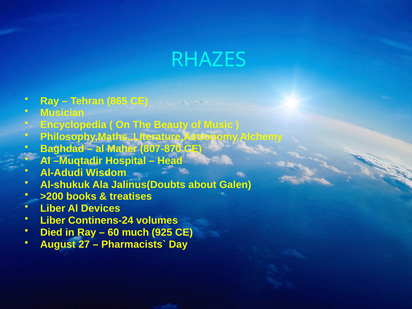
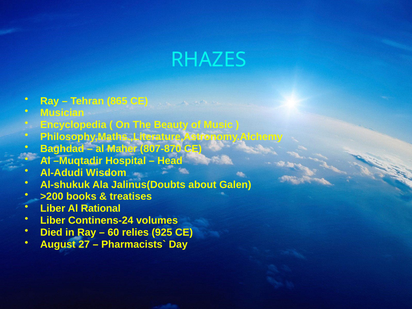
Devices: Devices -> Rational
much: much -> relies
